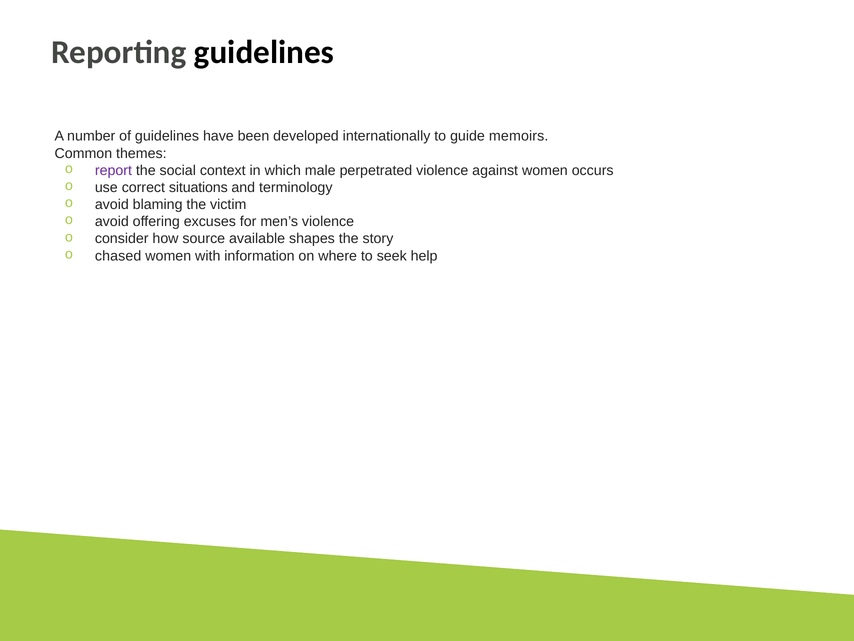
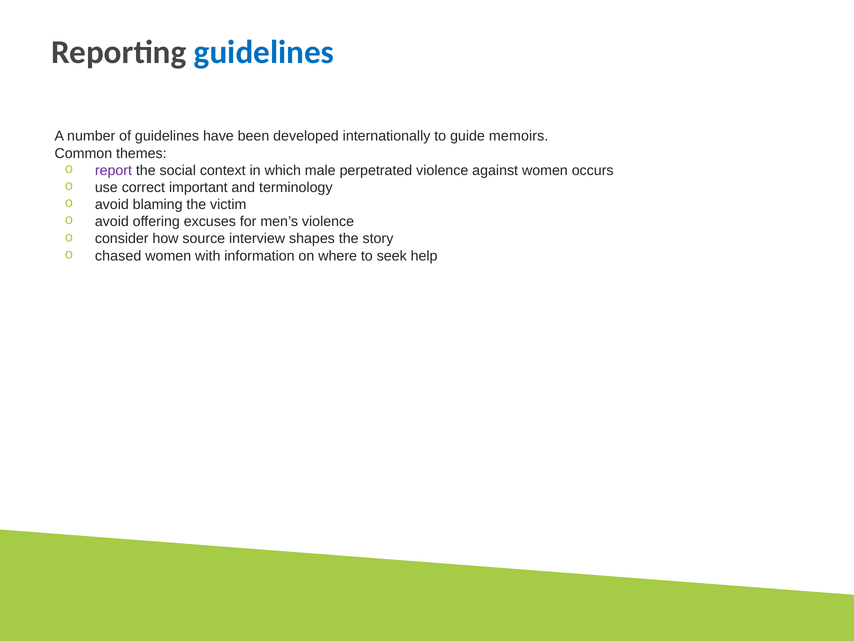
guidelines at (264, 52) colour: black -> blue
situations: situations -> important
available: available -> interview
